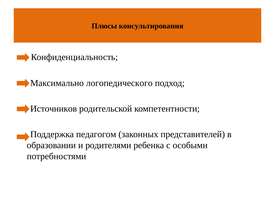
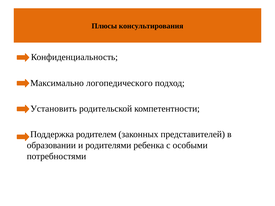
Источников: Источников -> Установить
педагогом: педагогом -> родителем
